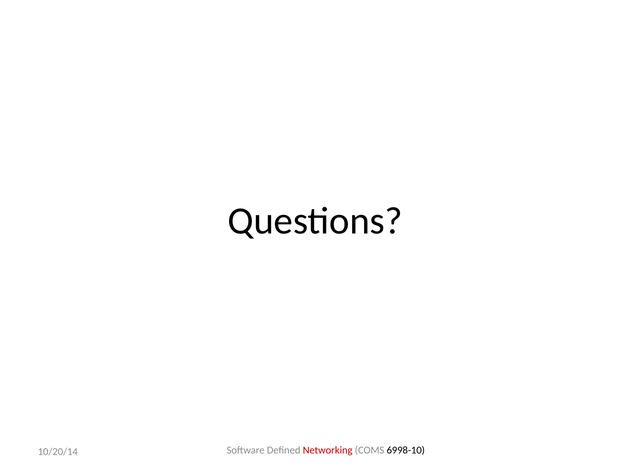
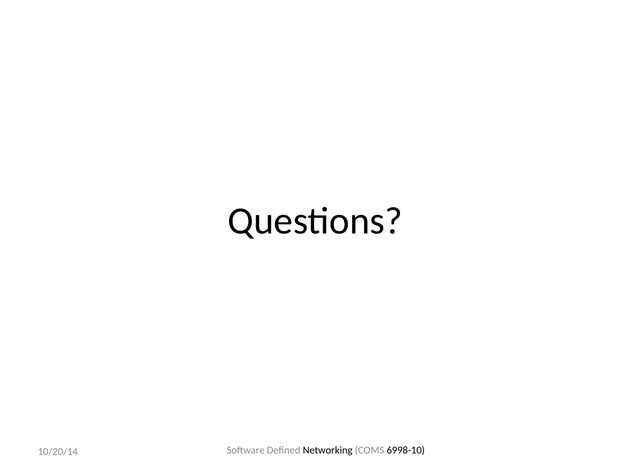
Networking colour: red -> black
